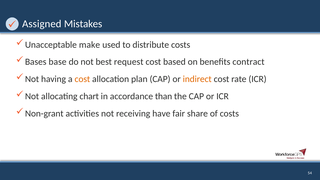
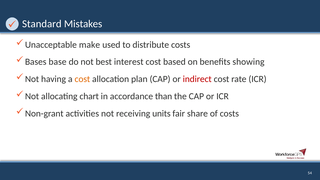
Assigned: Assigned -> Standard
request: request -> interest
contract: contract -> showing
indirect colour: orange -> red
have: have -> units
